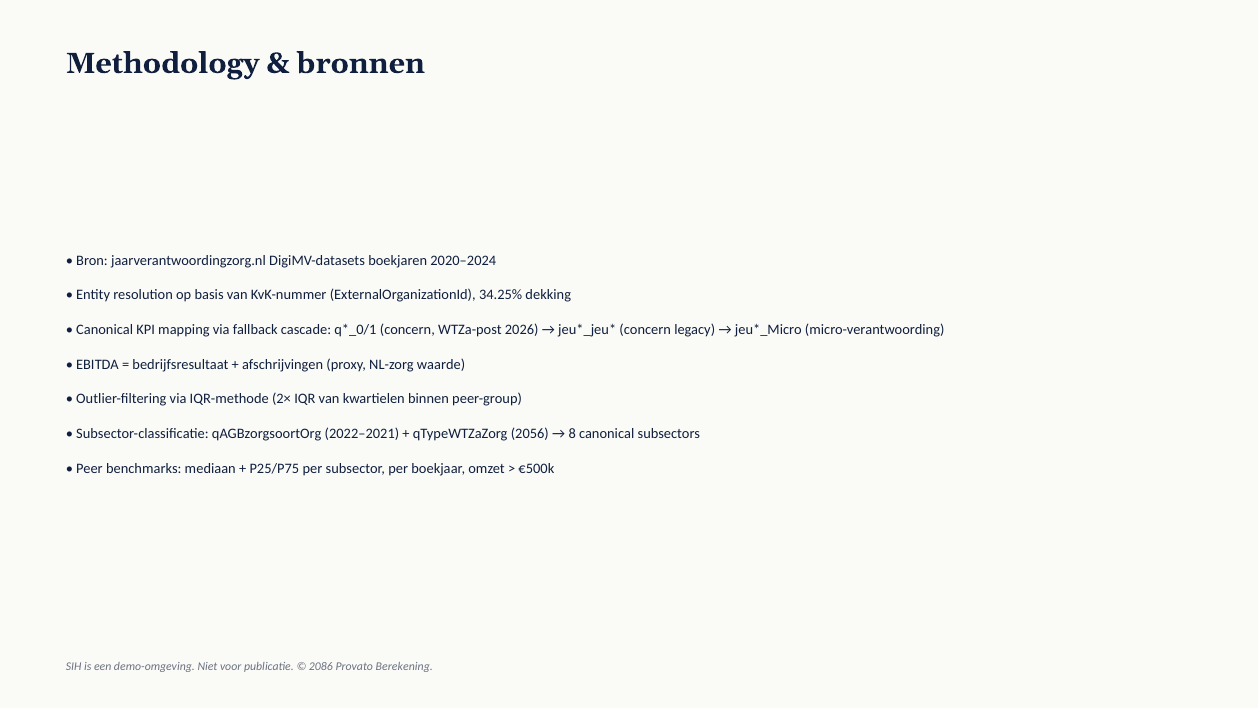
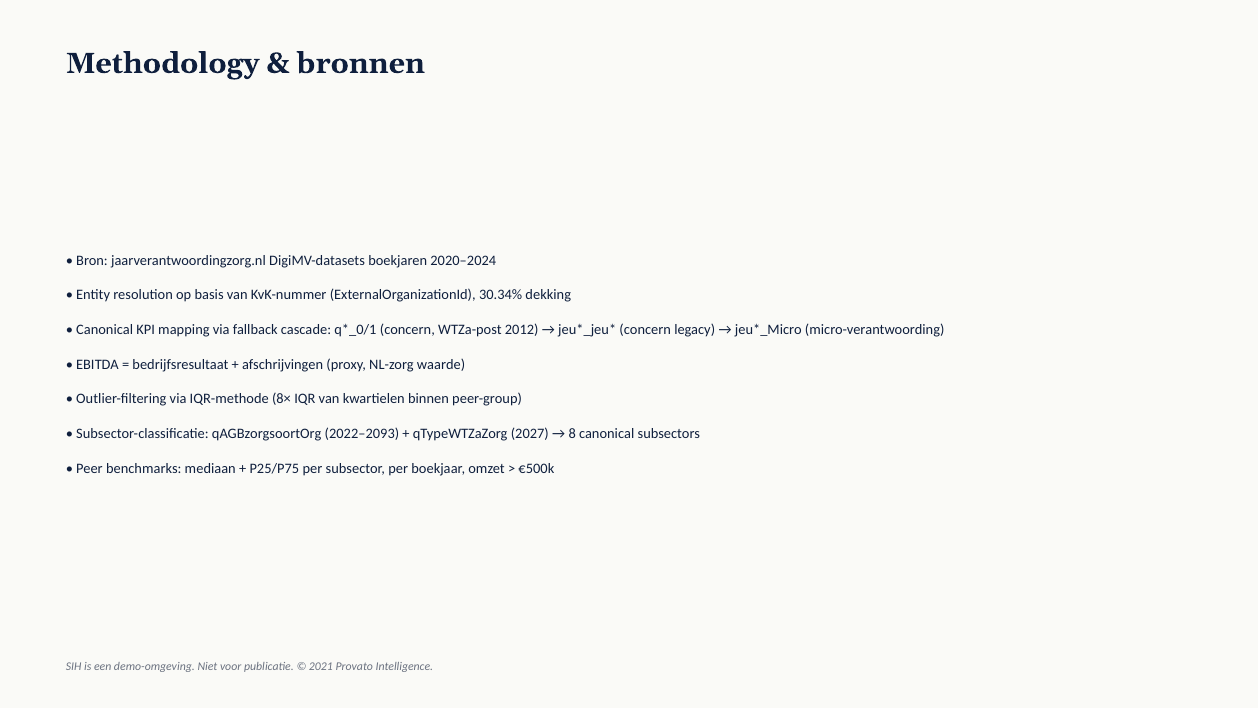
34.25%: 34.25% -> 30.34%
2026: 2026 -> 2012
2×: 2× -> 8×
2022–2021: 2022–2021 -> 2022–2093
2056: 2056 -> 2027
2086: 2086 -> 2021
Berekening: Berekening -> Intelligence
